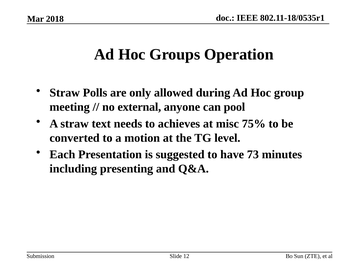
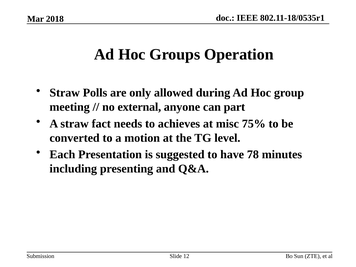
pool: pool -> part
text: text -> fact
73: 73 -> 78
